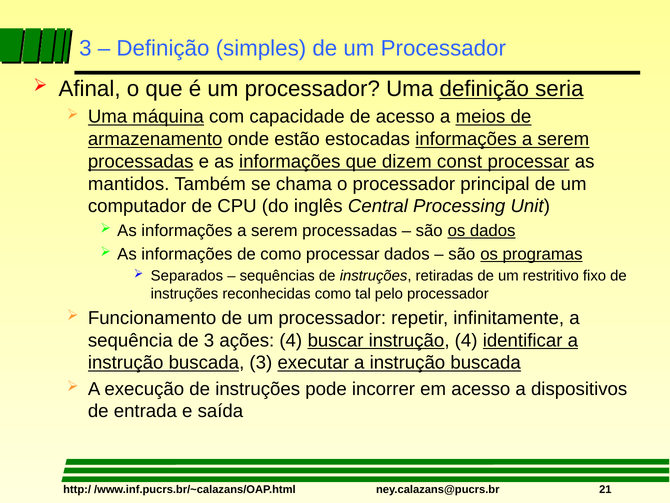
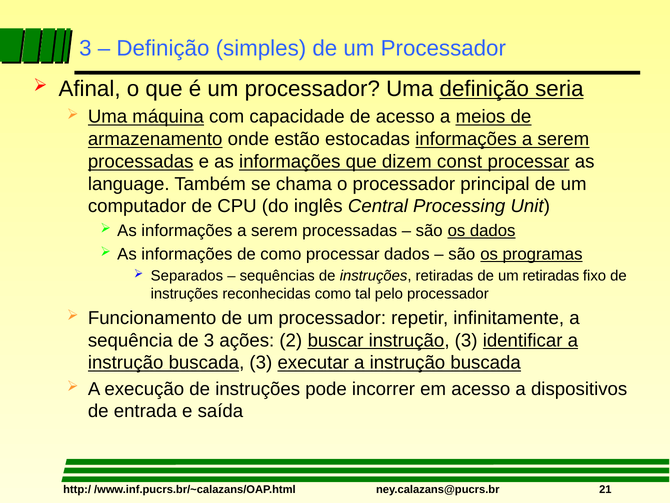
mantidos: mantidos -> language
um restritivo: restritivo -> retiradas
ações 4: 4 -> 2
instrução 4: 4 -> 3
